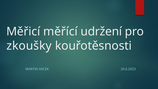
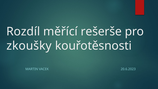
Měřicí: Měřicí -> Rozdíl
udržení: udržení -> rešerše
